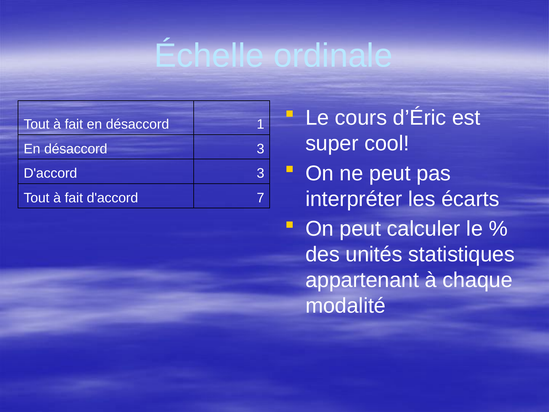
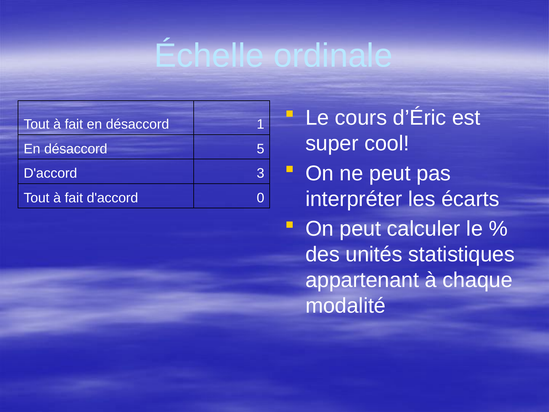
désaccord 3: 3 -> 5
7: 7 -> 0
